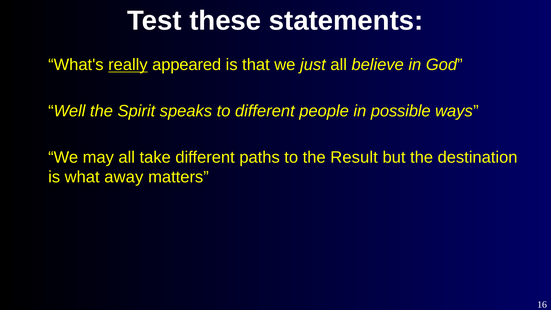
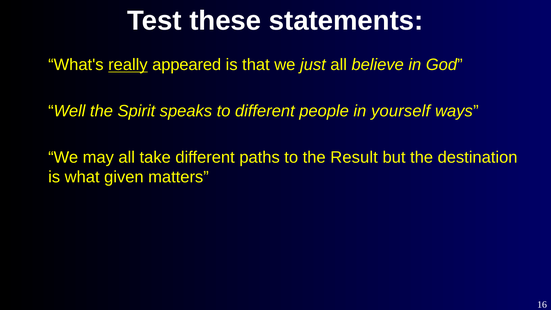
possible: possible -> yourself
away: away -> given
